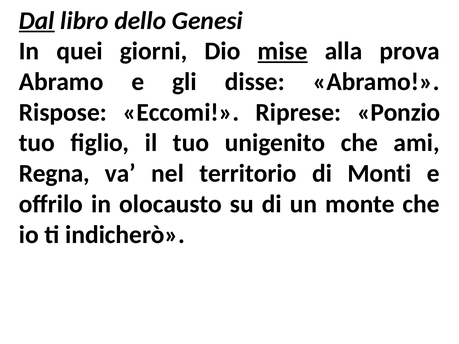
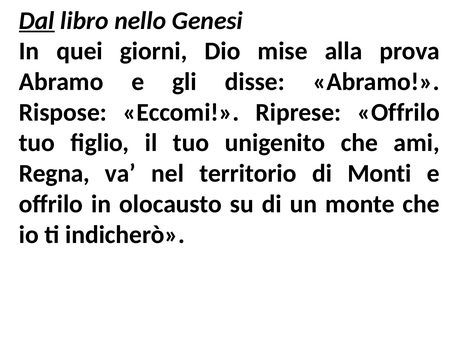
dello: dello -> nello
mise underline: present -> none
Riprese Ponzio: Ponzio -> Offrilo
